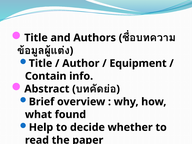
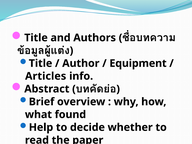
Contain: Contain -> Articles
